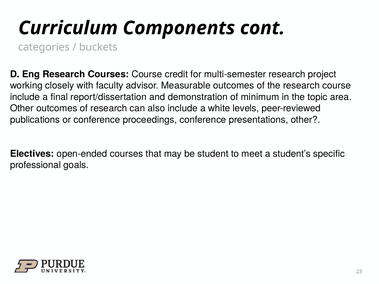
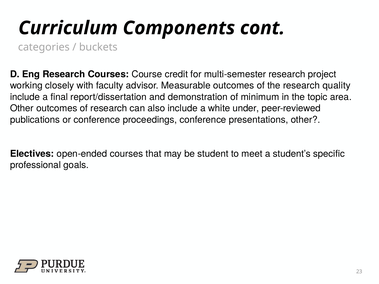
research course: course -> quality
levels: levels -> under
